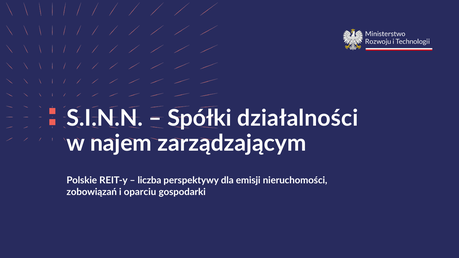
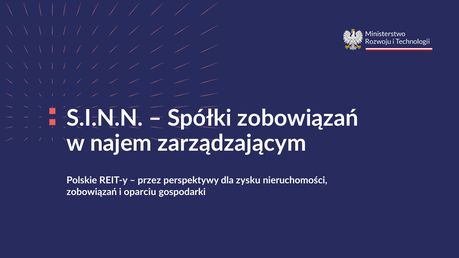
Spółki działalności: działalności -> zobowiązań
liczba: liczba -> przez
emisji: emisji -> zysku
